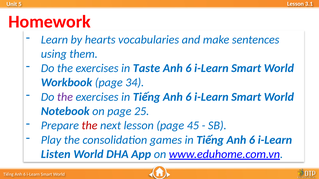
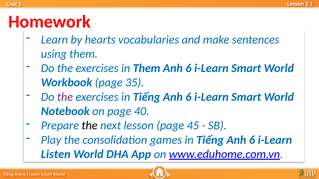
in Taste: Taste -> Them
34: 34 -> 35
25: 25 -> 40
the at (90, 126) colour: red -> black
